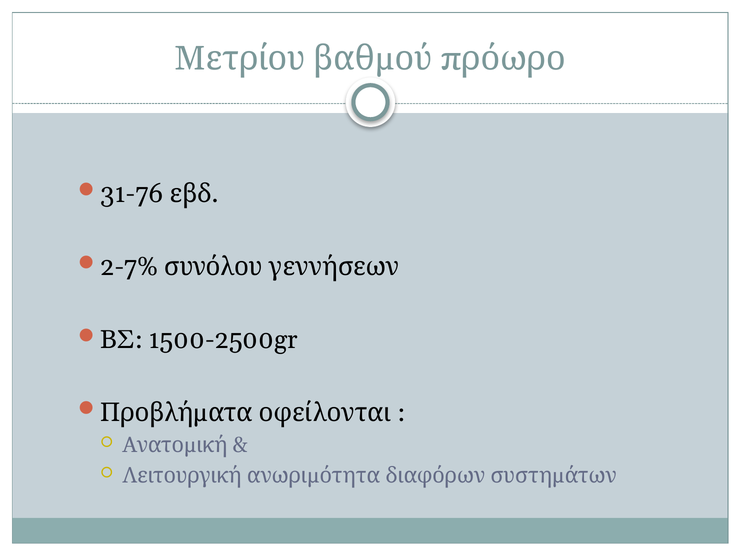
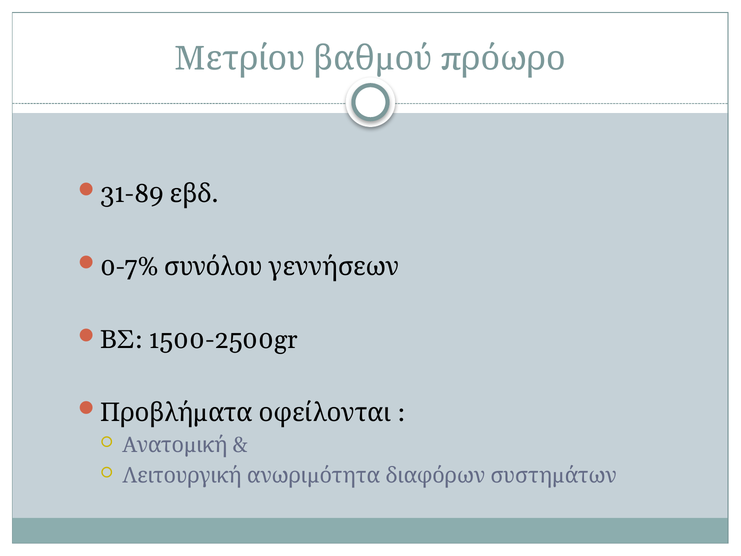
31-76: 31-76 -> 31-89
2-7%: 2-7% -> 0-7%
